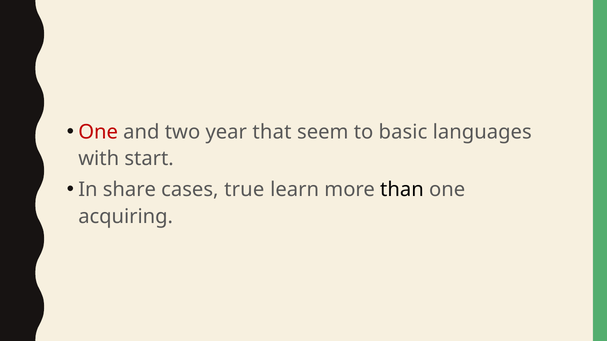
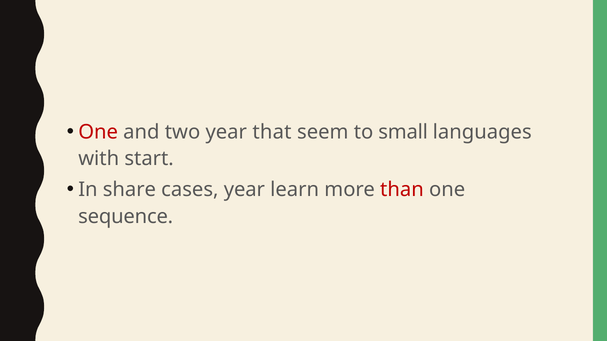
basic: basic -> small
cases true: true -> year
than colour: black -> red
acquiring: acquiring -> sequence
